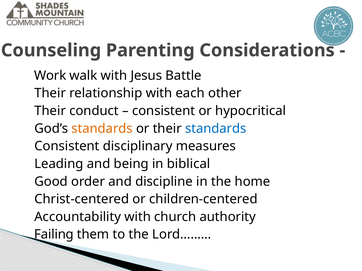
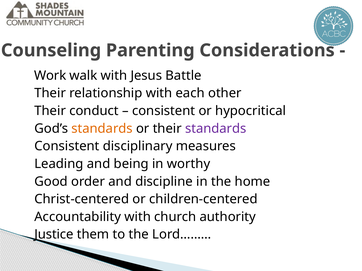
standards at (216, 129) colour: blue -> purple
biblical: biblical -> worthy
Failing: Failing -> Justice
